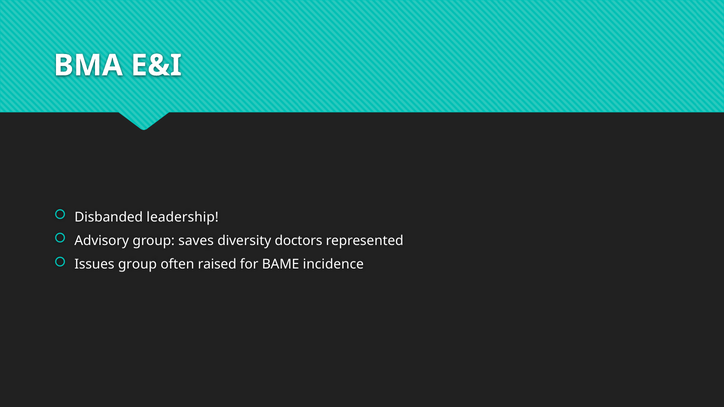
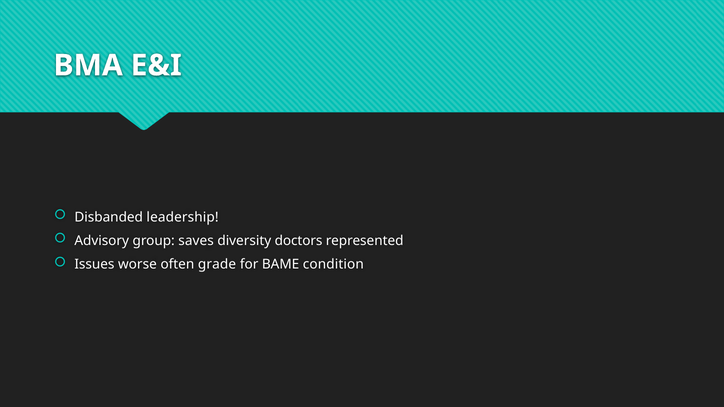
Issues group: group -> worse
raised: raised -> grade
incidence: incidence -> condition
